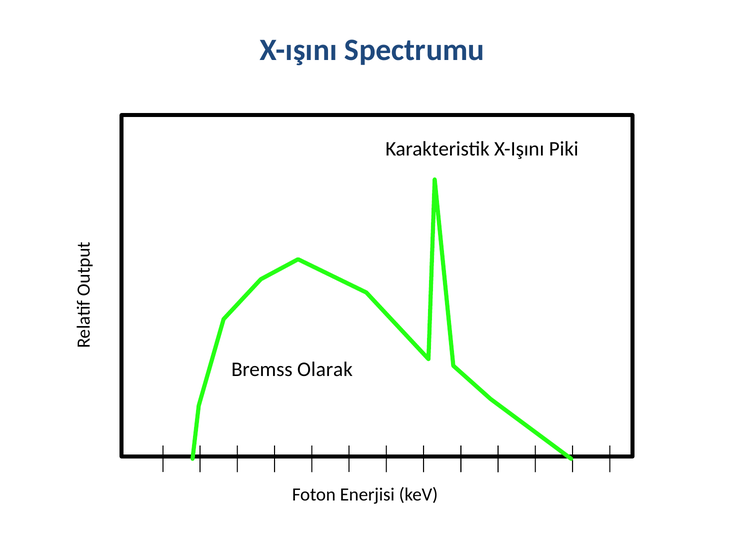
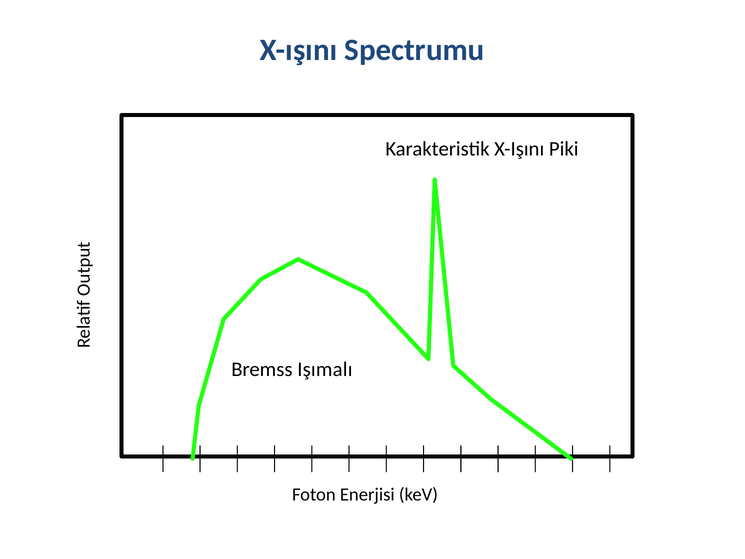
Olarak: Olarak -> Işımalı
